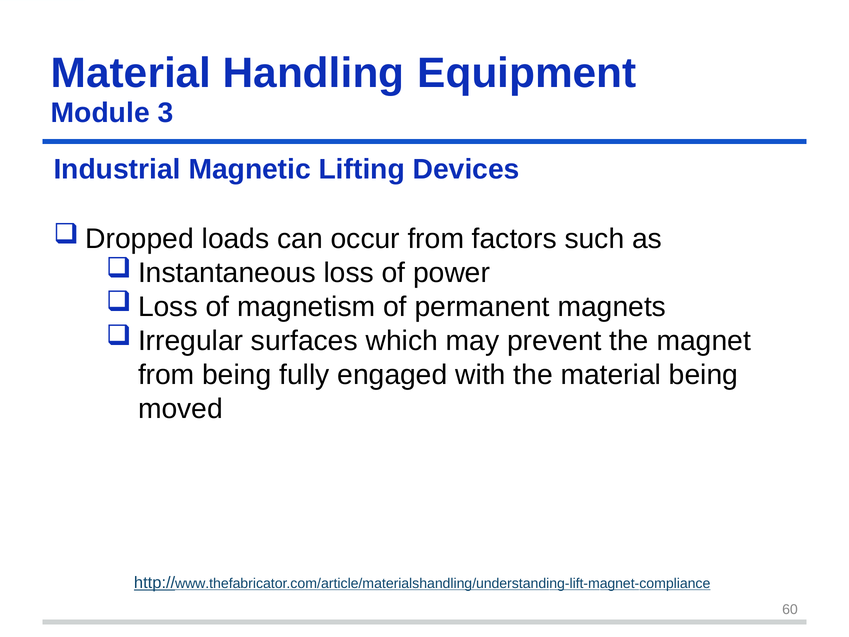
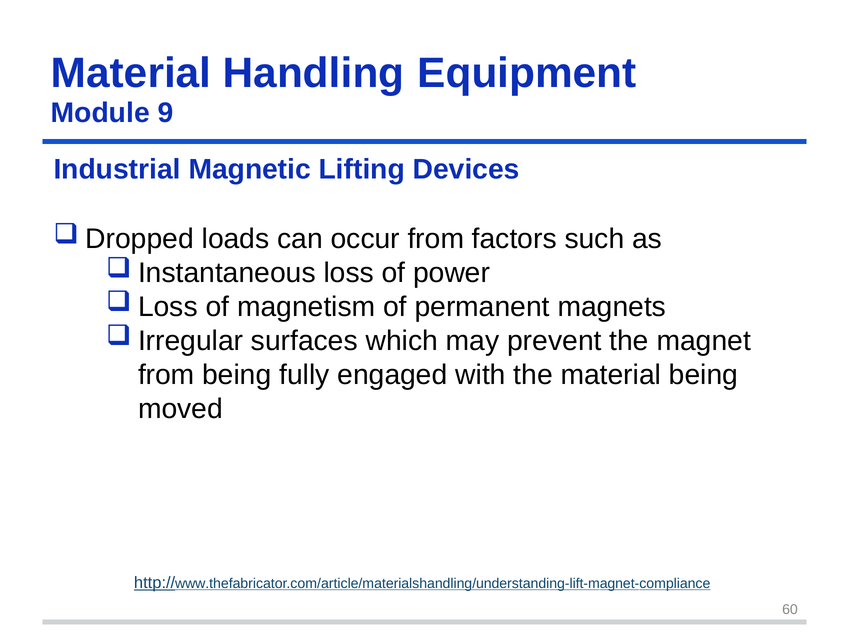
3: 3 -> 9
